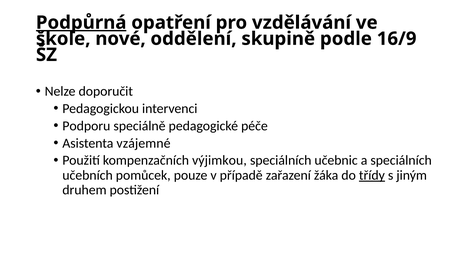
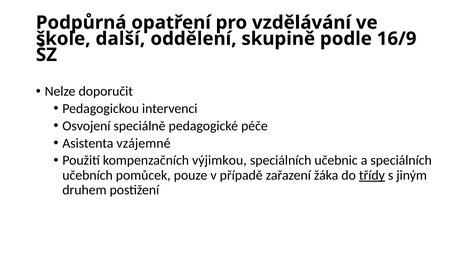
Podpůrná underline: present -> none
nové: nové -> další
Podporu: Podporu -> Osvojení
